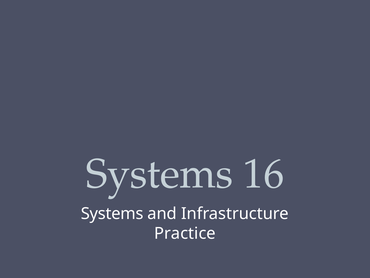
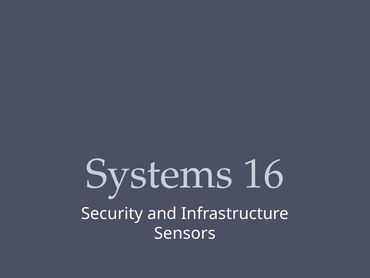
Systems at (112, 213): Systems -> Security
Practice: Practice -> Sensors
